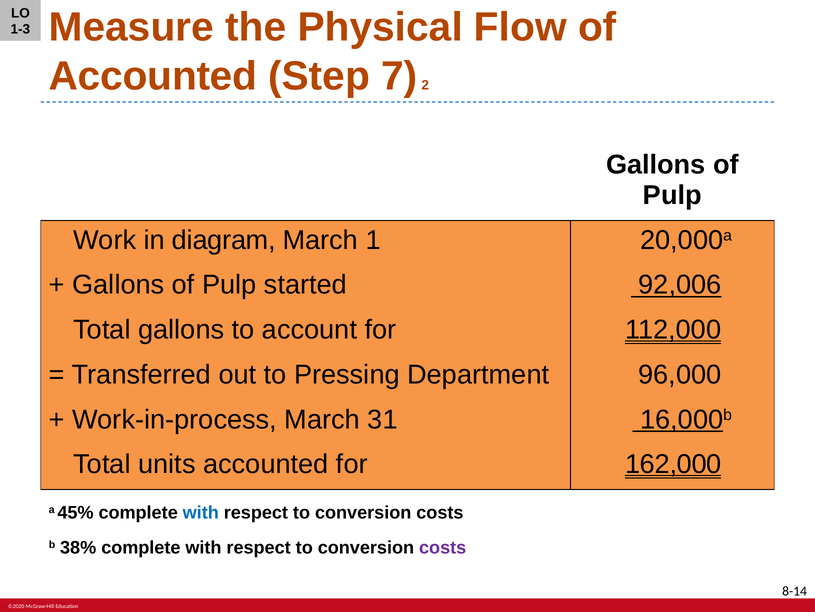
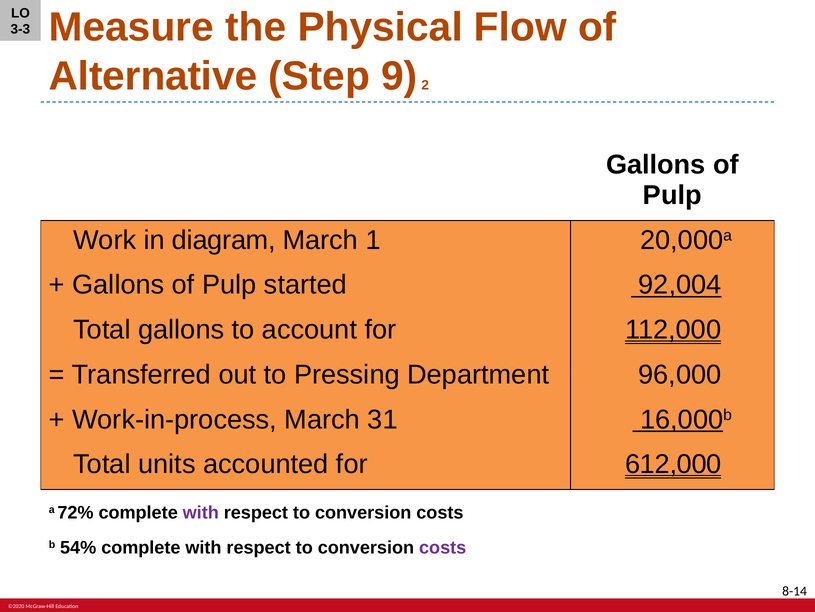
1-3: 1-3 -> 3-3
Accounted at (153, 76): Accounted -> Alternative
7: 7 -> 9
92,006: 92,006 -> 92,004
162,000: 162,000 -> 612,000
45%: 45% -> 72%
with at (201, 512) colour: blue -> purple
38%: 38% -> 54%
